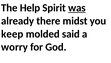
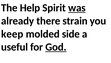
midst: midst -> strain
said: said -> side
worry: worry -> useful
God underline: none -> present
